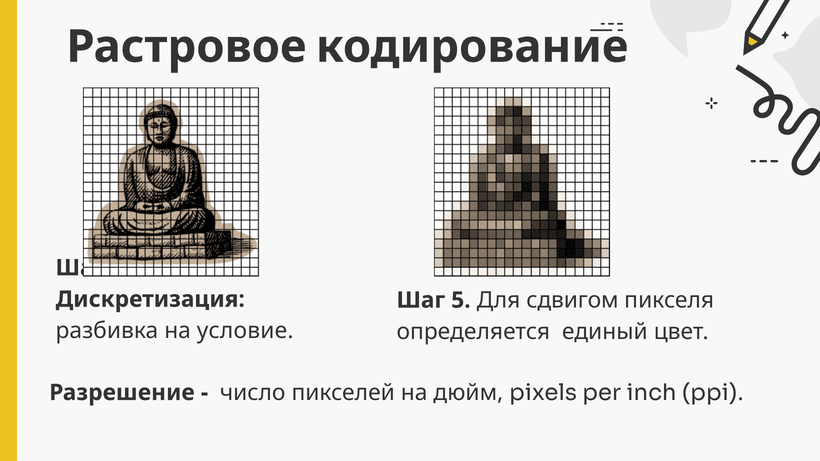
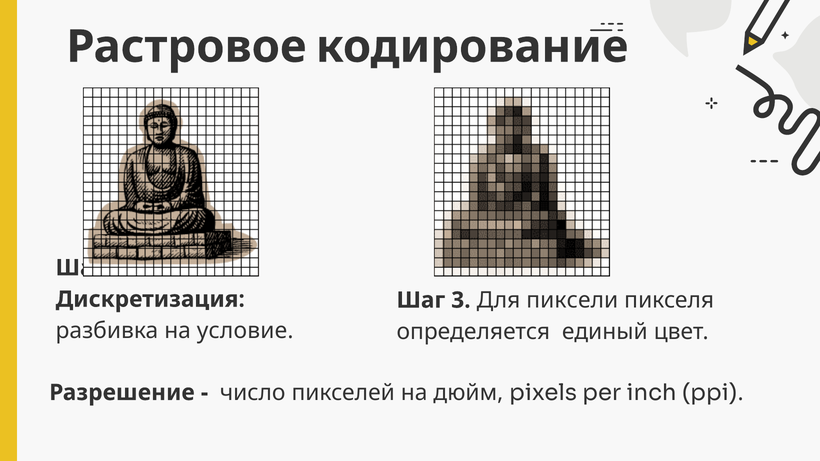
5: 5 -> 3
сдвигом: сдвигом -> пиксели
